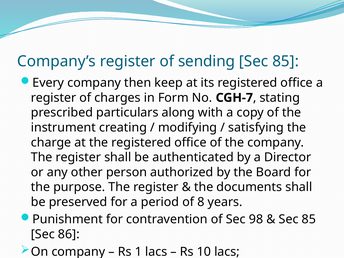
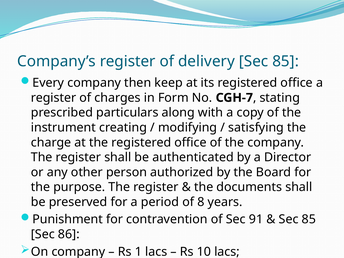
sending: sending -> delivery
98: 98 -> 91
